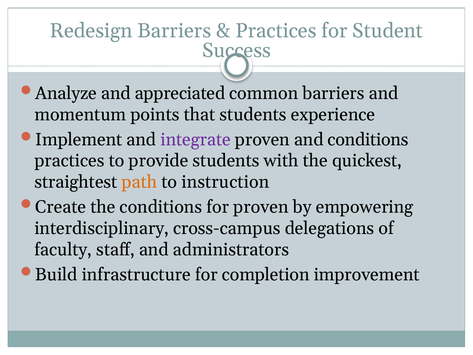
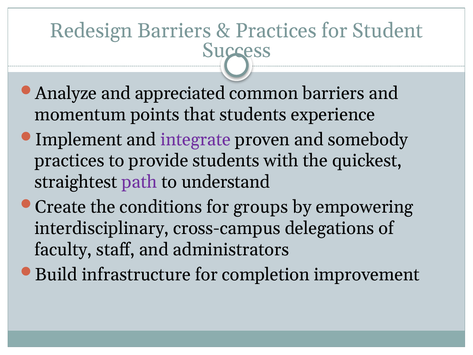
and conditions: conditions -> somebody
path colour: orange -> purple
instruction: instruction -> understand
for proven: proven -> groups
